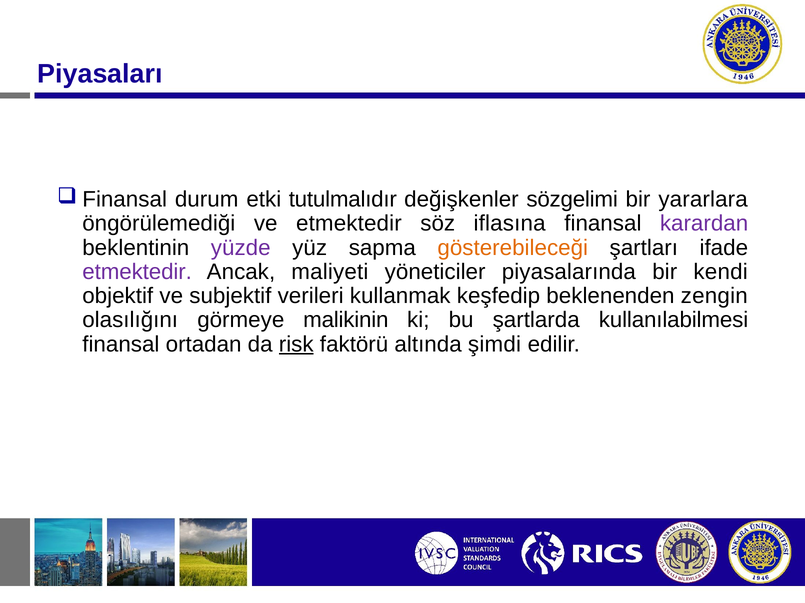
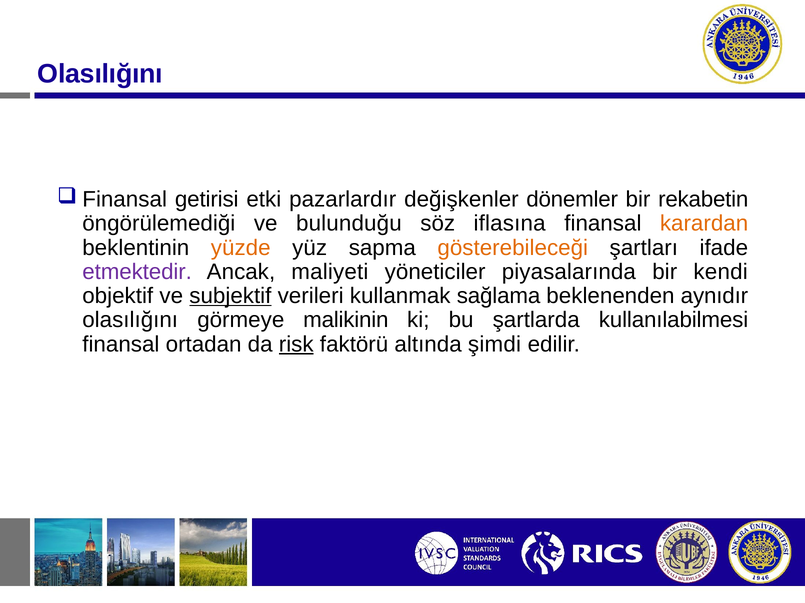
Piyasaları at (100, 74): Piyasaları -> Olasılığını
durum: durum -> getirisi
tutulmalıdır: tutulmalıdır -> pazarlardır
sözgelimi: sözgelimi -> dönemler
yararlara: yararlara -> rekabetin
ve etmektedir: etmektedir -> bulunduğu
karardan colour: purple -> orange
yüzde colour: purple -> orange
subjektif underline: none -> present
keşfedip: keşfedip -> sağlama
zengin: zengin -> aynıdır
